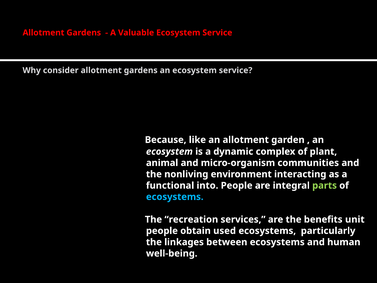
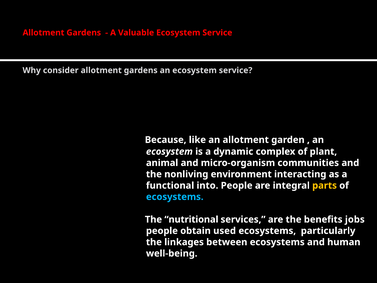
parts colour: light green -> yellow
recreation: recreation -> nutritional
unit: unit -> jobs
